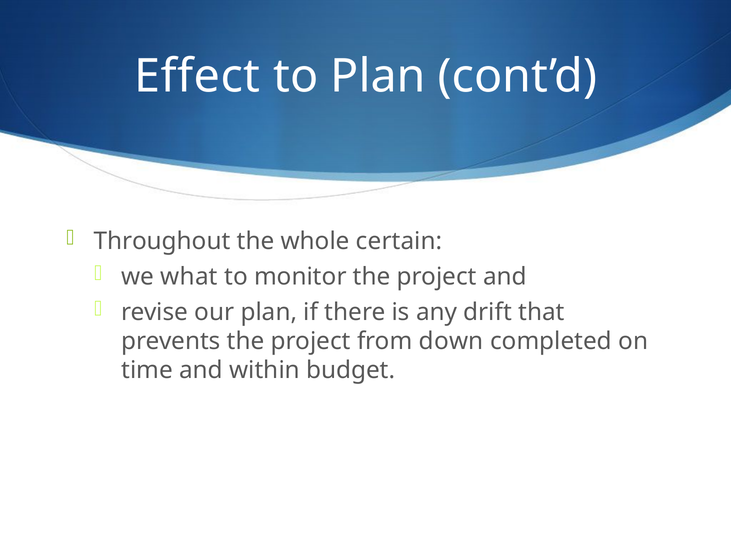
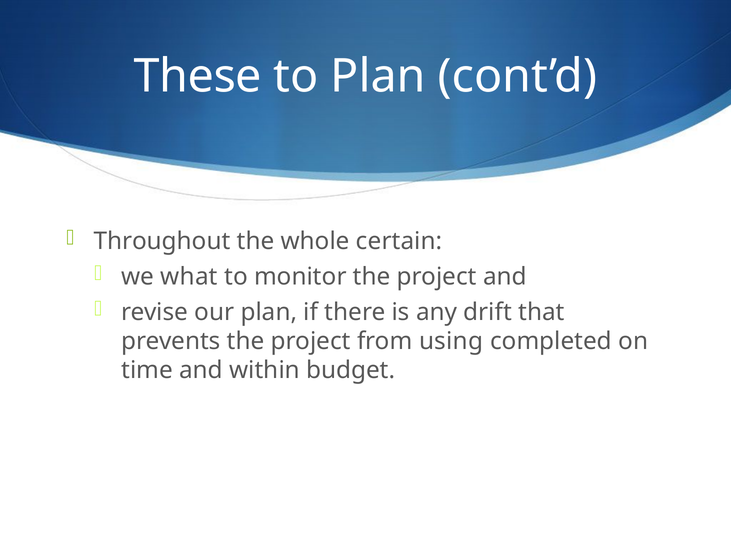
Effect: Effect -> These
down: down -> using
